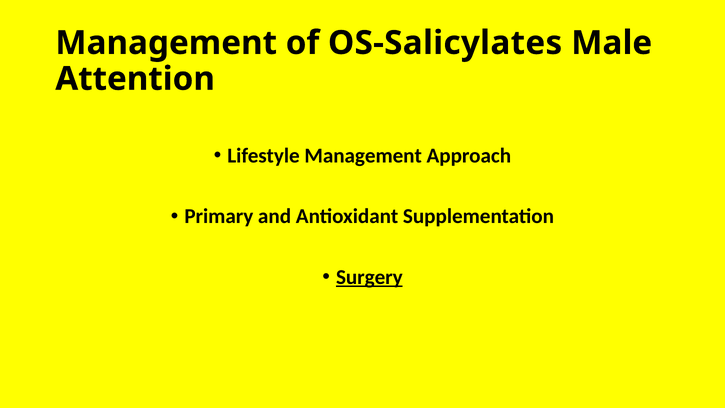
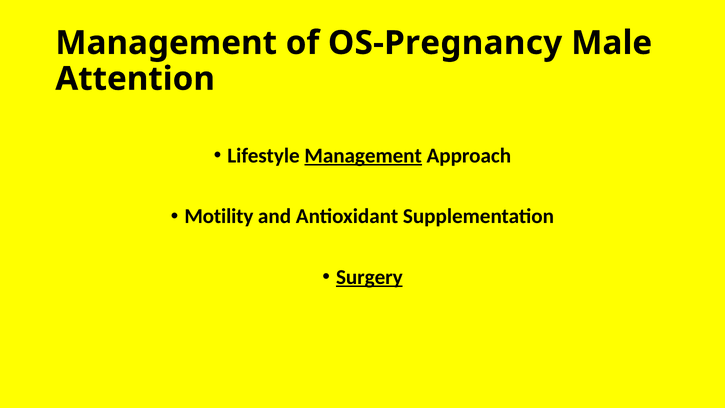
OS-Salicylates: OS-Salicylates -> OS-Pregnancy
Management at (363, 156) underline: none -> present
Primary: Primary -> Motility
